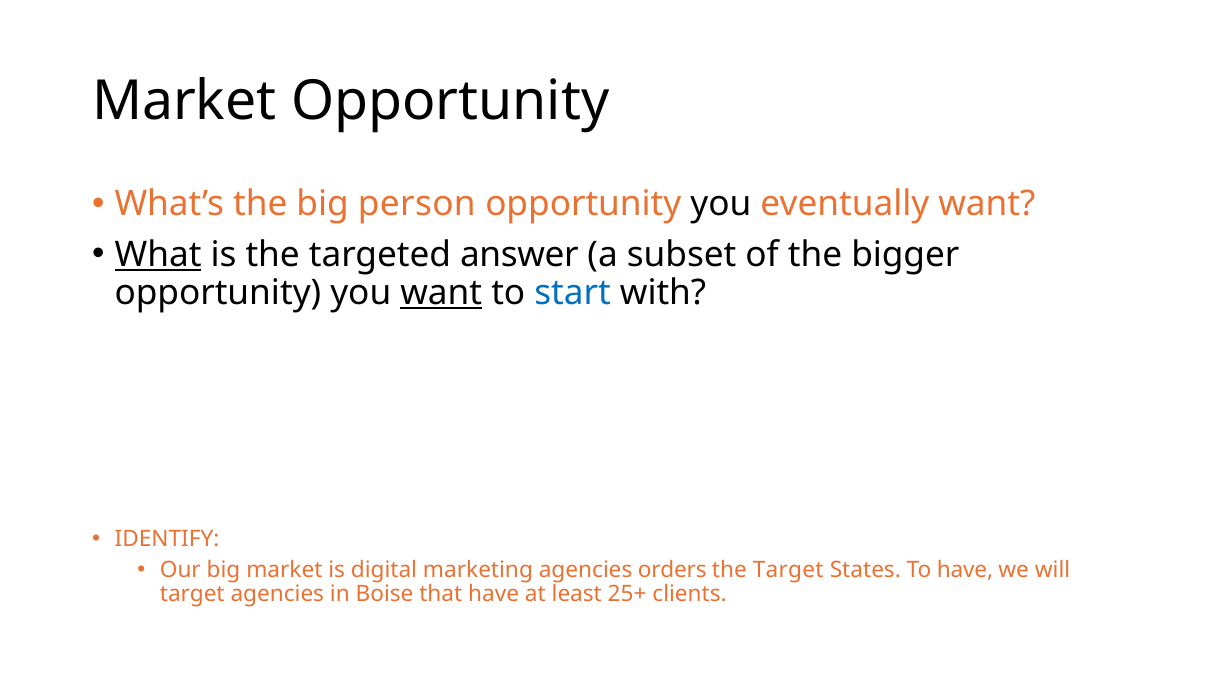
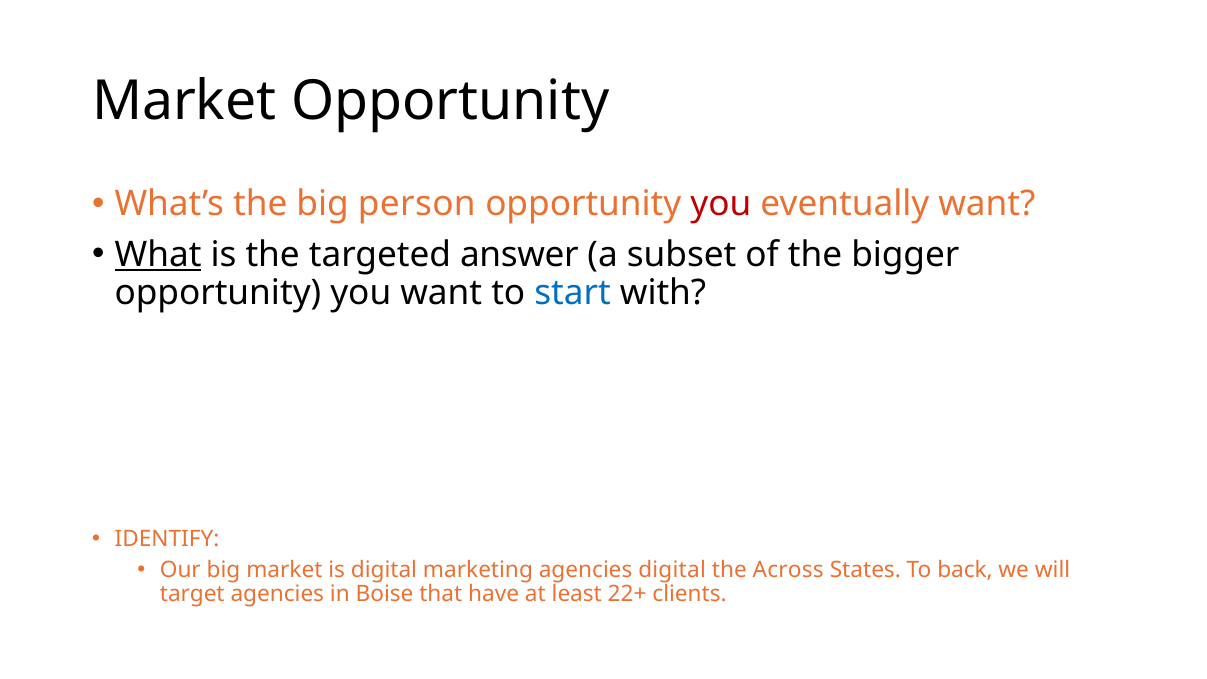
you at (721, 204) colour: black -> red
want at (441, 293) underline: present -> none
agencies orders: orders -> digital
the Target: Target -> Across
To have: have -> back
25+: 25+ -> 22+
